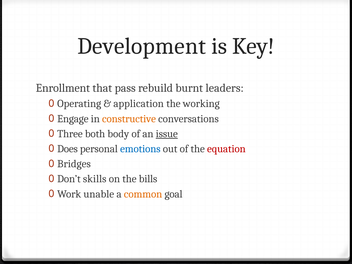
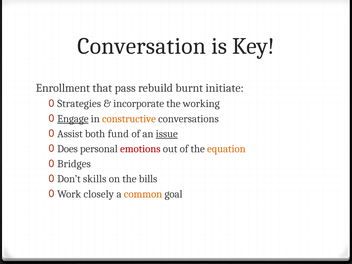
Development: Development -> Conversation
leaders: leaders -> initiate
Operating: Operating -> Strategies
application: application -> incorporate
Engage underline: none -> present
Three: Three -> Assist
body: body -> fund
emotions colour: blue -> red
equation colour: red -> orange
unable: unable -> closely
